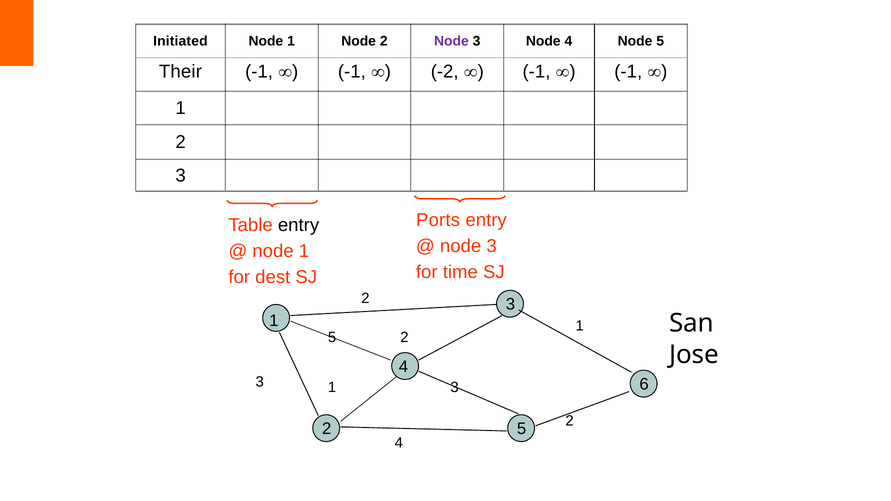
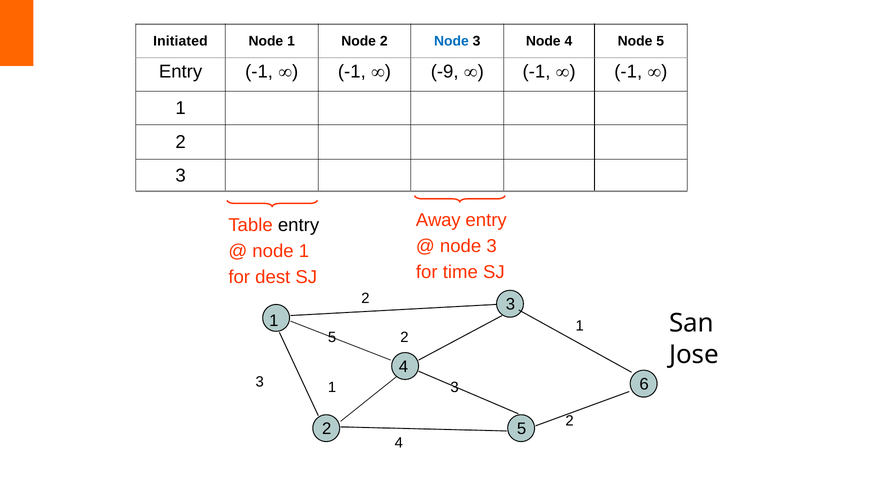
Node at (451, 41) colour: purple -> blue
Their at (180, 72): Their -> Entry
-2: -2 -> -9
Ports: Ports -> Away
